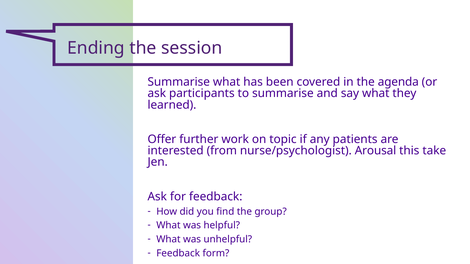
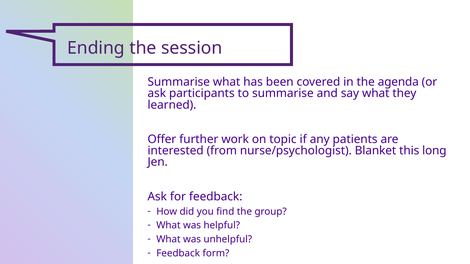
Arousal: Arousal -> Blanket
take: take -> long
